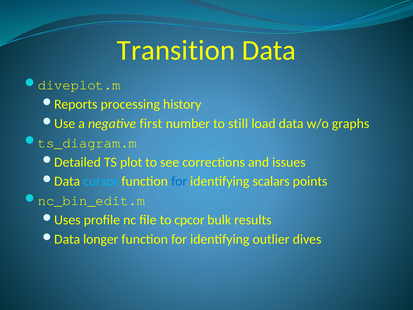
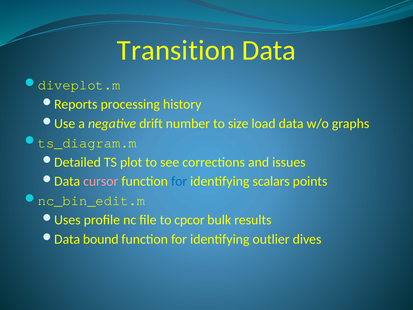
first: first -> drift
still: still -> size
cursor colour: light blue -> pink
longer: longer -> bound
